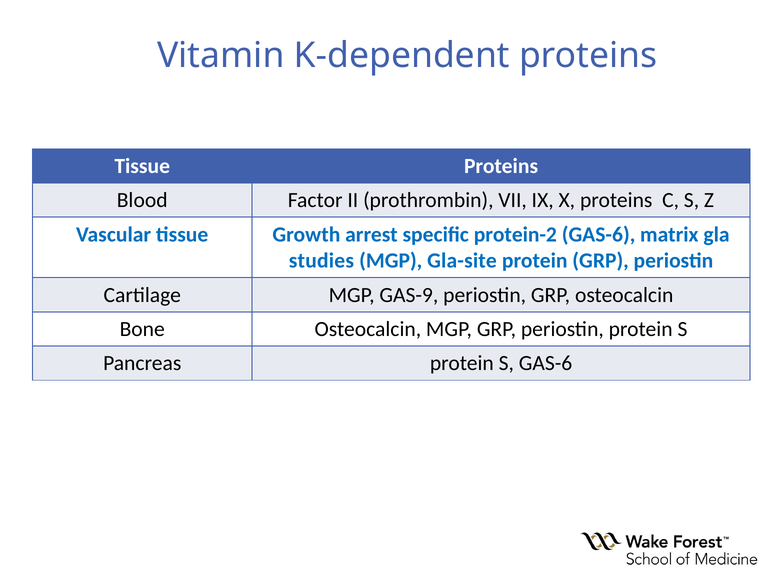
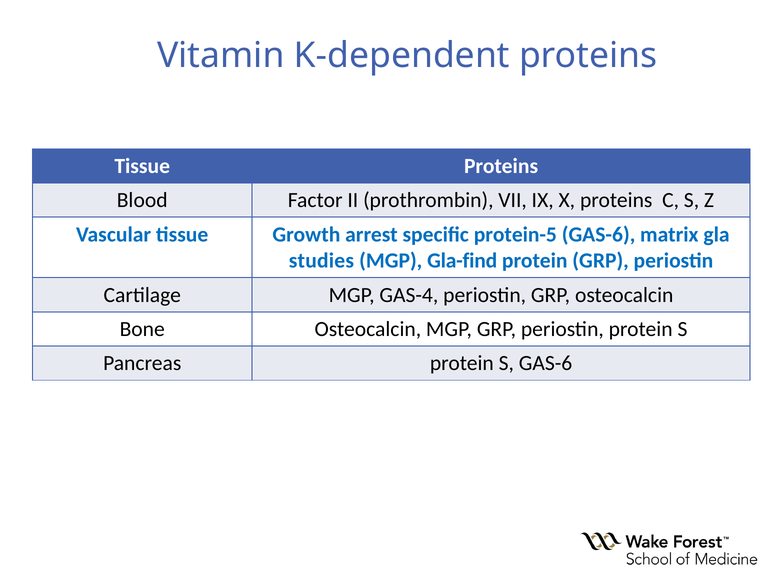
protein-2: protein-2 -> protein-5
Gla-site: Gla-site -> Gla-find
GAS-9: GAS-9 -> GAS-4
